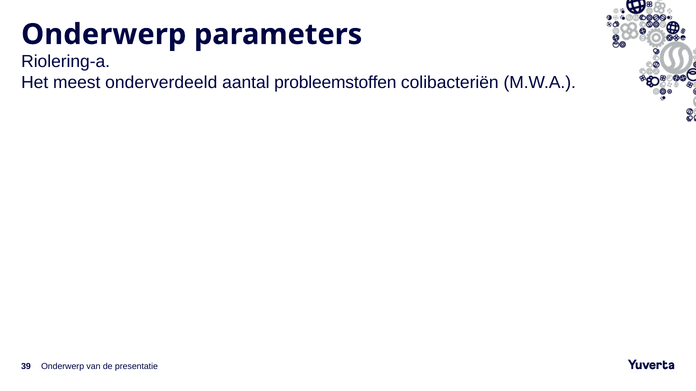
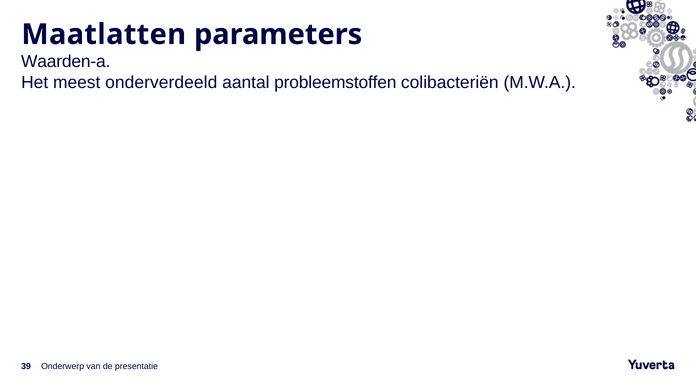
Onderwerp at (104, 34): Onderwerp -> Maatlatten
Riolering-a: Riolering-a -> Waarden-a
